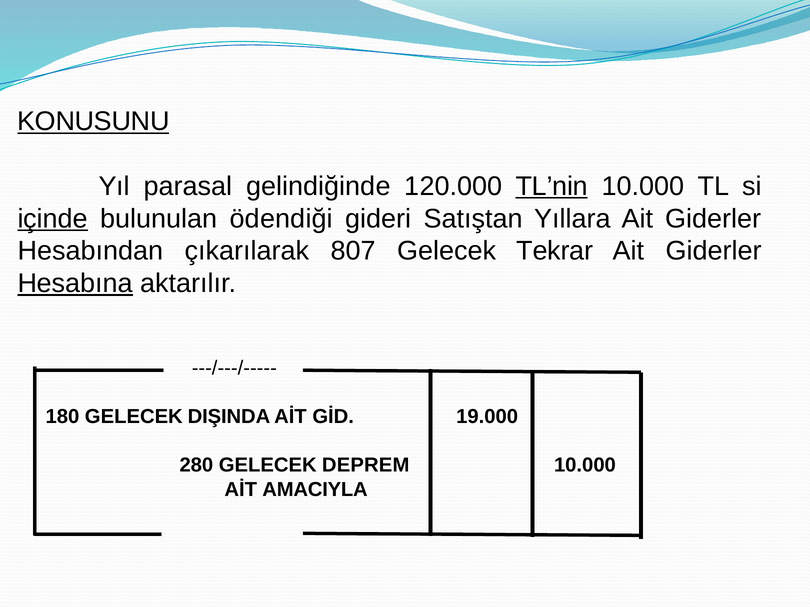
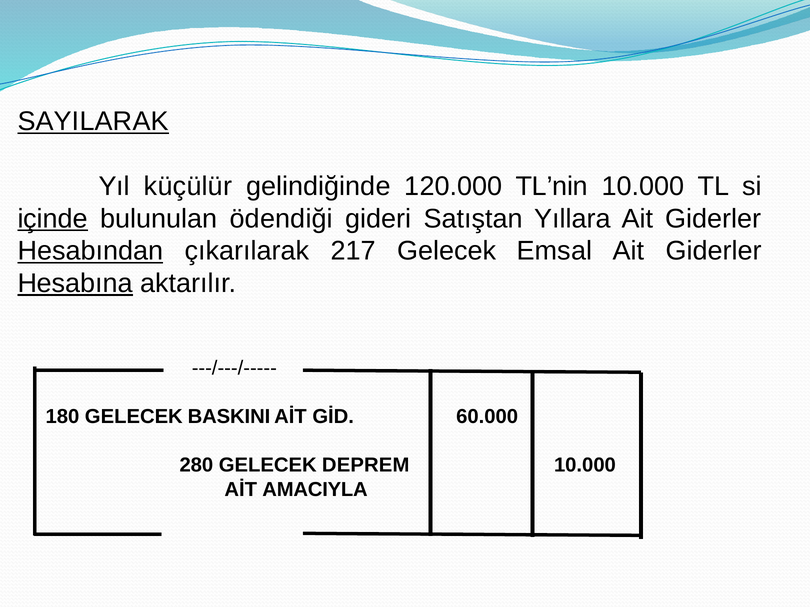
KONUSUNU: KONUSUNU -> SAYILARAK
parasal: parasal -> küçülür
TL’nin underline: present -> none
Hesabından underline: none -> present
807: 807 -> 217
Tekrar: Tekrar -> Emsal
DIŞINDA: DIŞINDA -> BASKINI
19.000: 19.000 -> 60.000
